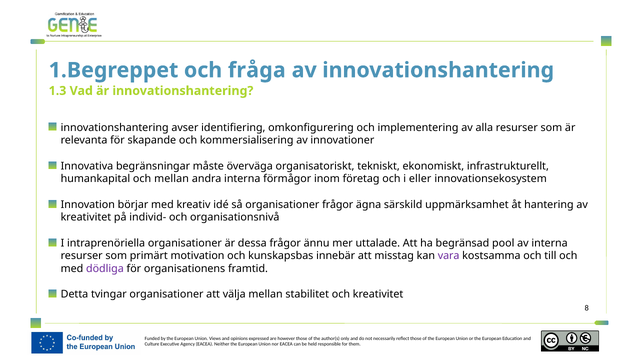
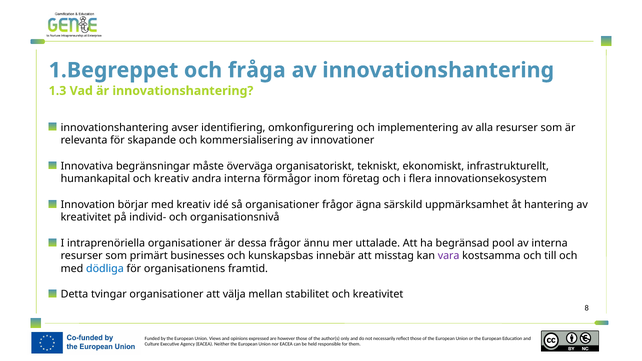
och mellan: mellan -> kreativ
eller: eller -> flera
motivation: motivation -> businesses
dödliga colour: purple -> blue
